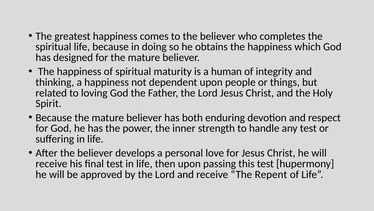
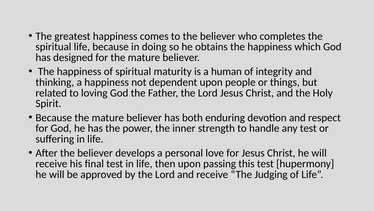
Repent: Repent -> Judging
